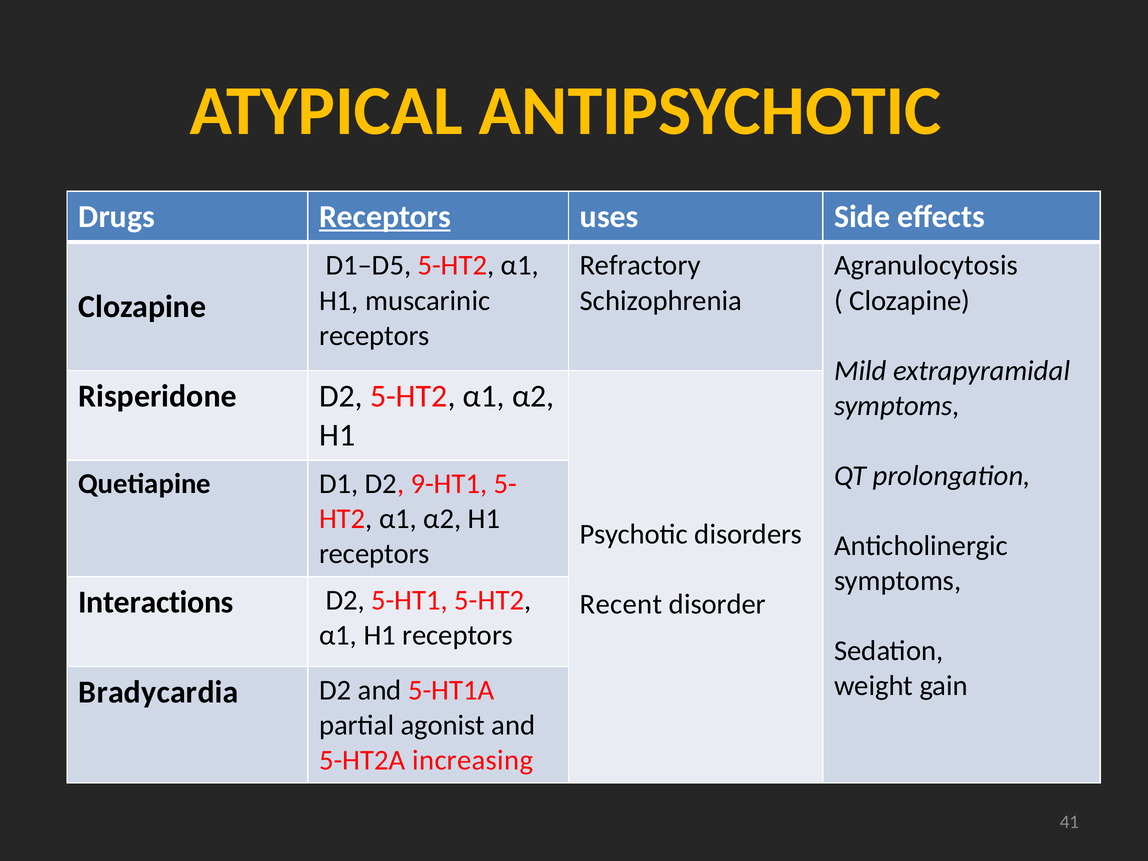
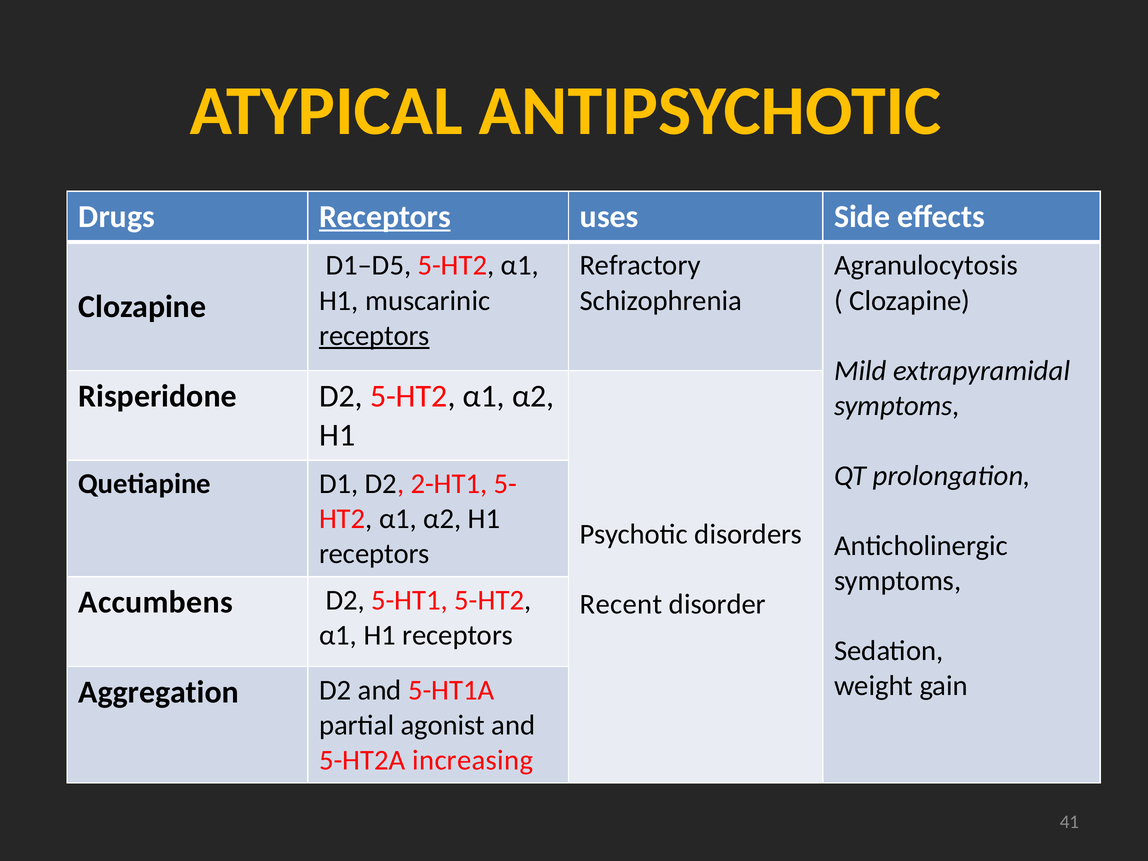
receptors at (374, 336) underline: none -> present
9-HT1: 9-HT1 -> 2-HT1
Interactions: Interactions -> Accumbens
Bradycardia: Bradycardia -> Aggregation
